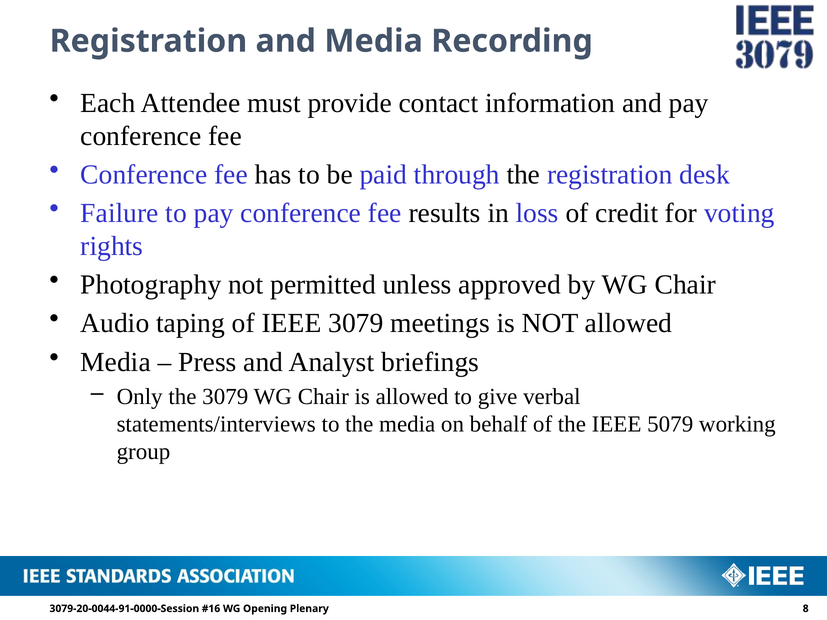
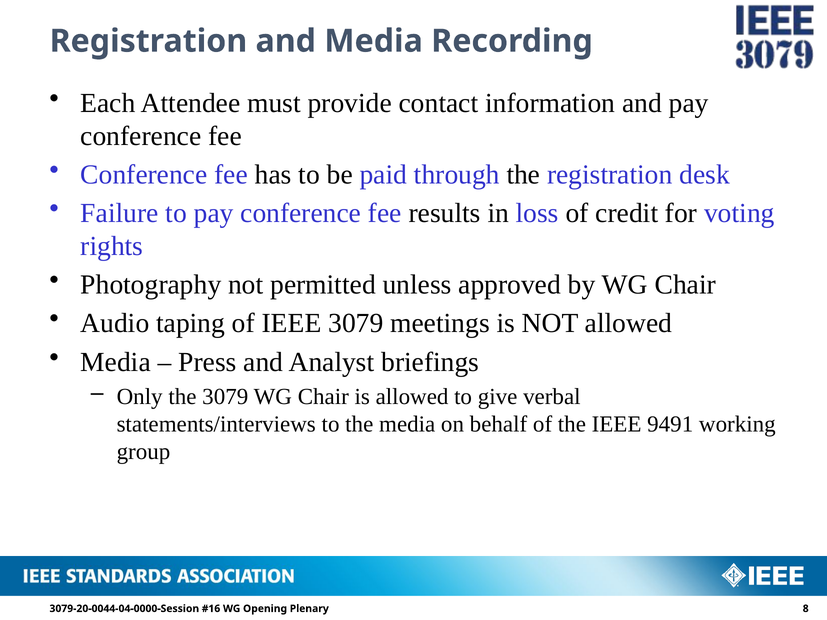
5079: 5079 -> 9491
3079-20-0044-91-0000-Session: 3079-20-0044-91-0000-Session -> 3079-20-0044-04-0000-Session
